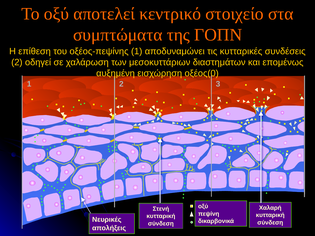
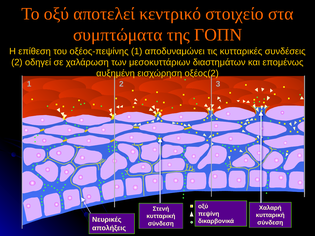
οξέος(0: οξέος(0 -> οξέος(2
